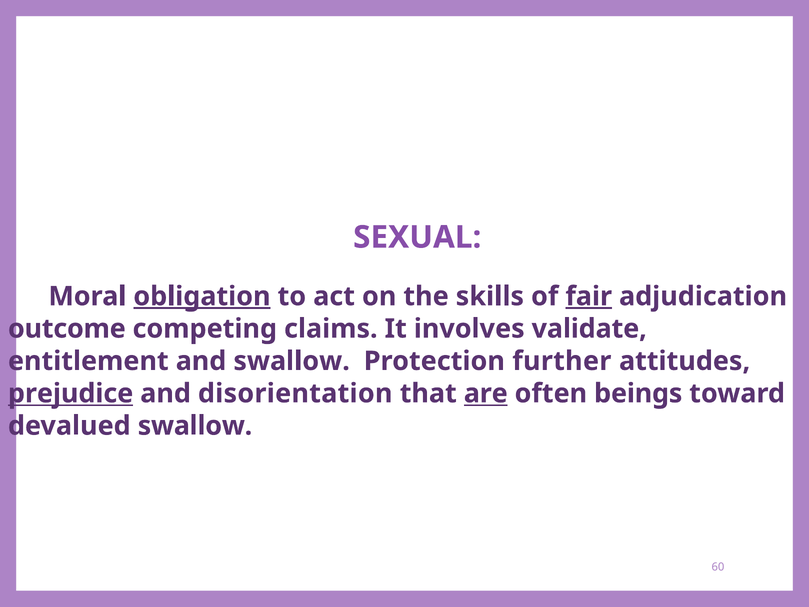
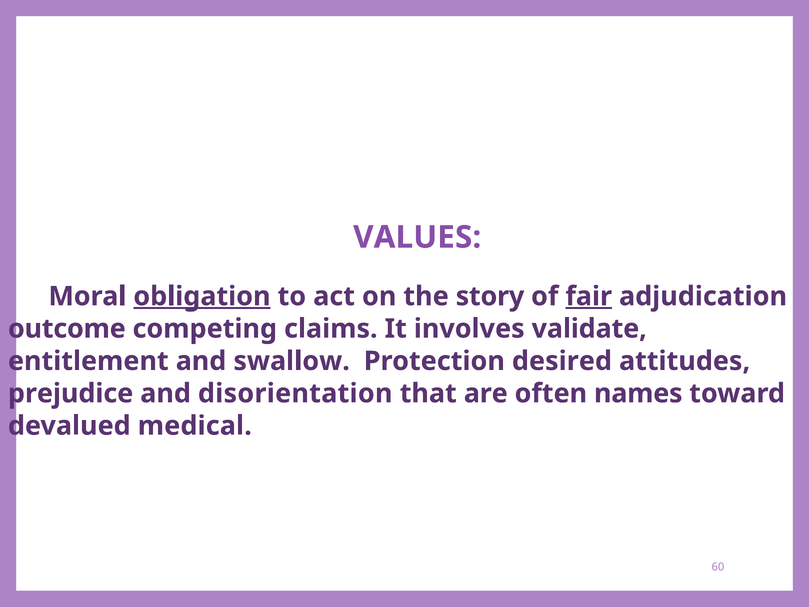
SEXUAL: SEXUAL -> VALUES
skills: skills -> story
further: further -> desired
prejudice underline: present -> none
are underline: present -> none
beings: beings -> names
devalued swallow: swallow -> medical
